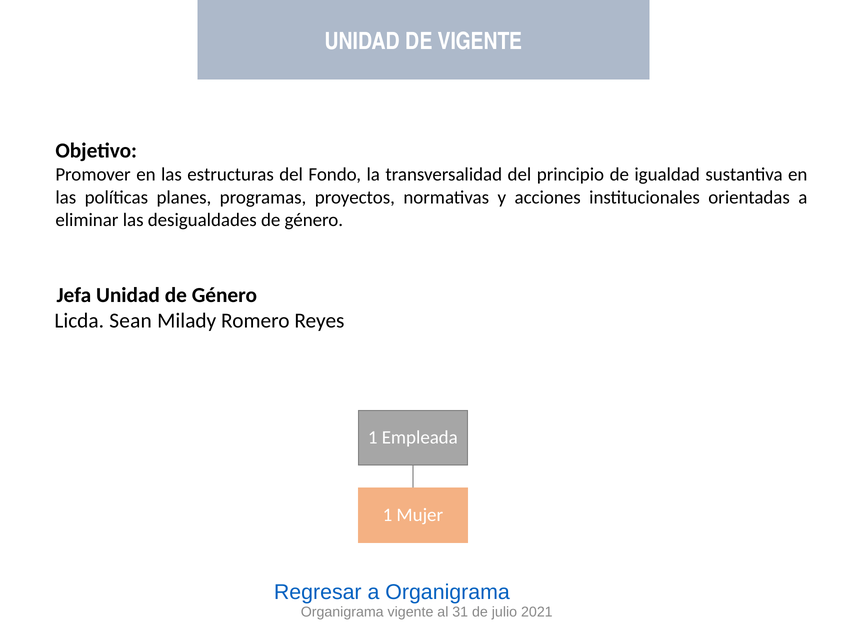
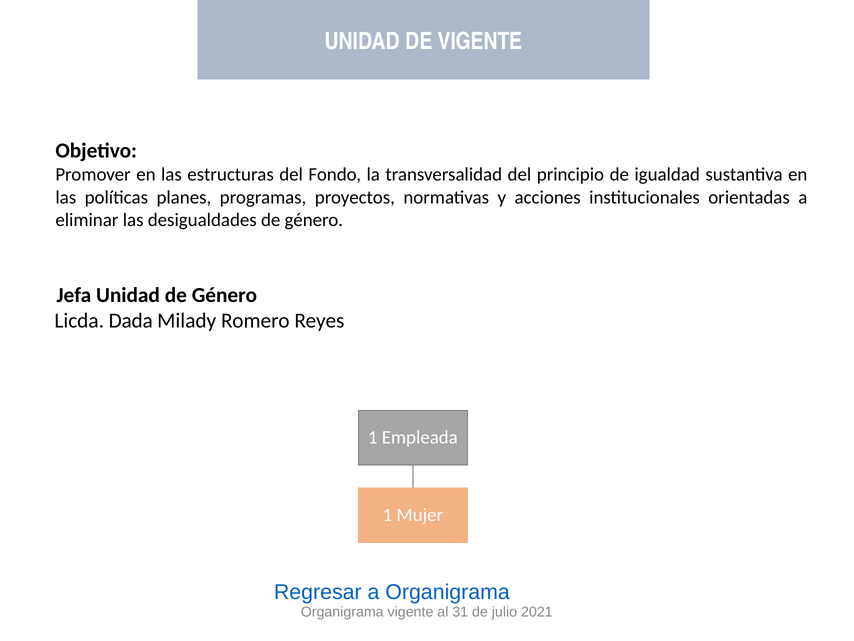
Sean: Sean -> Dada
